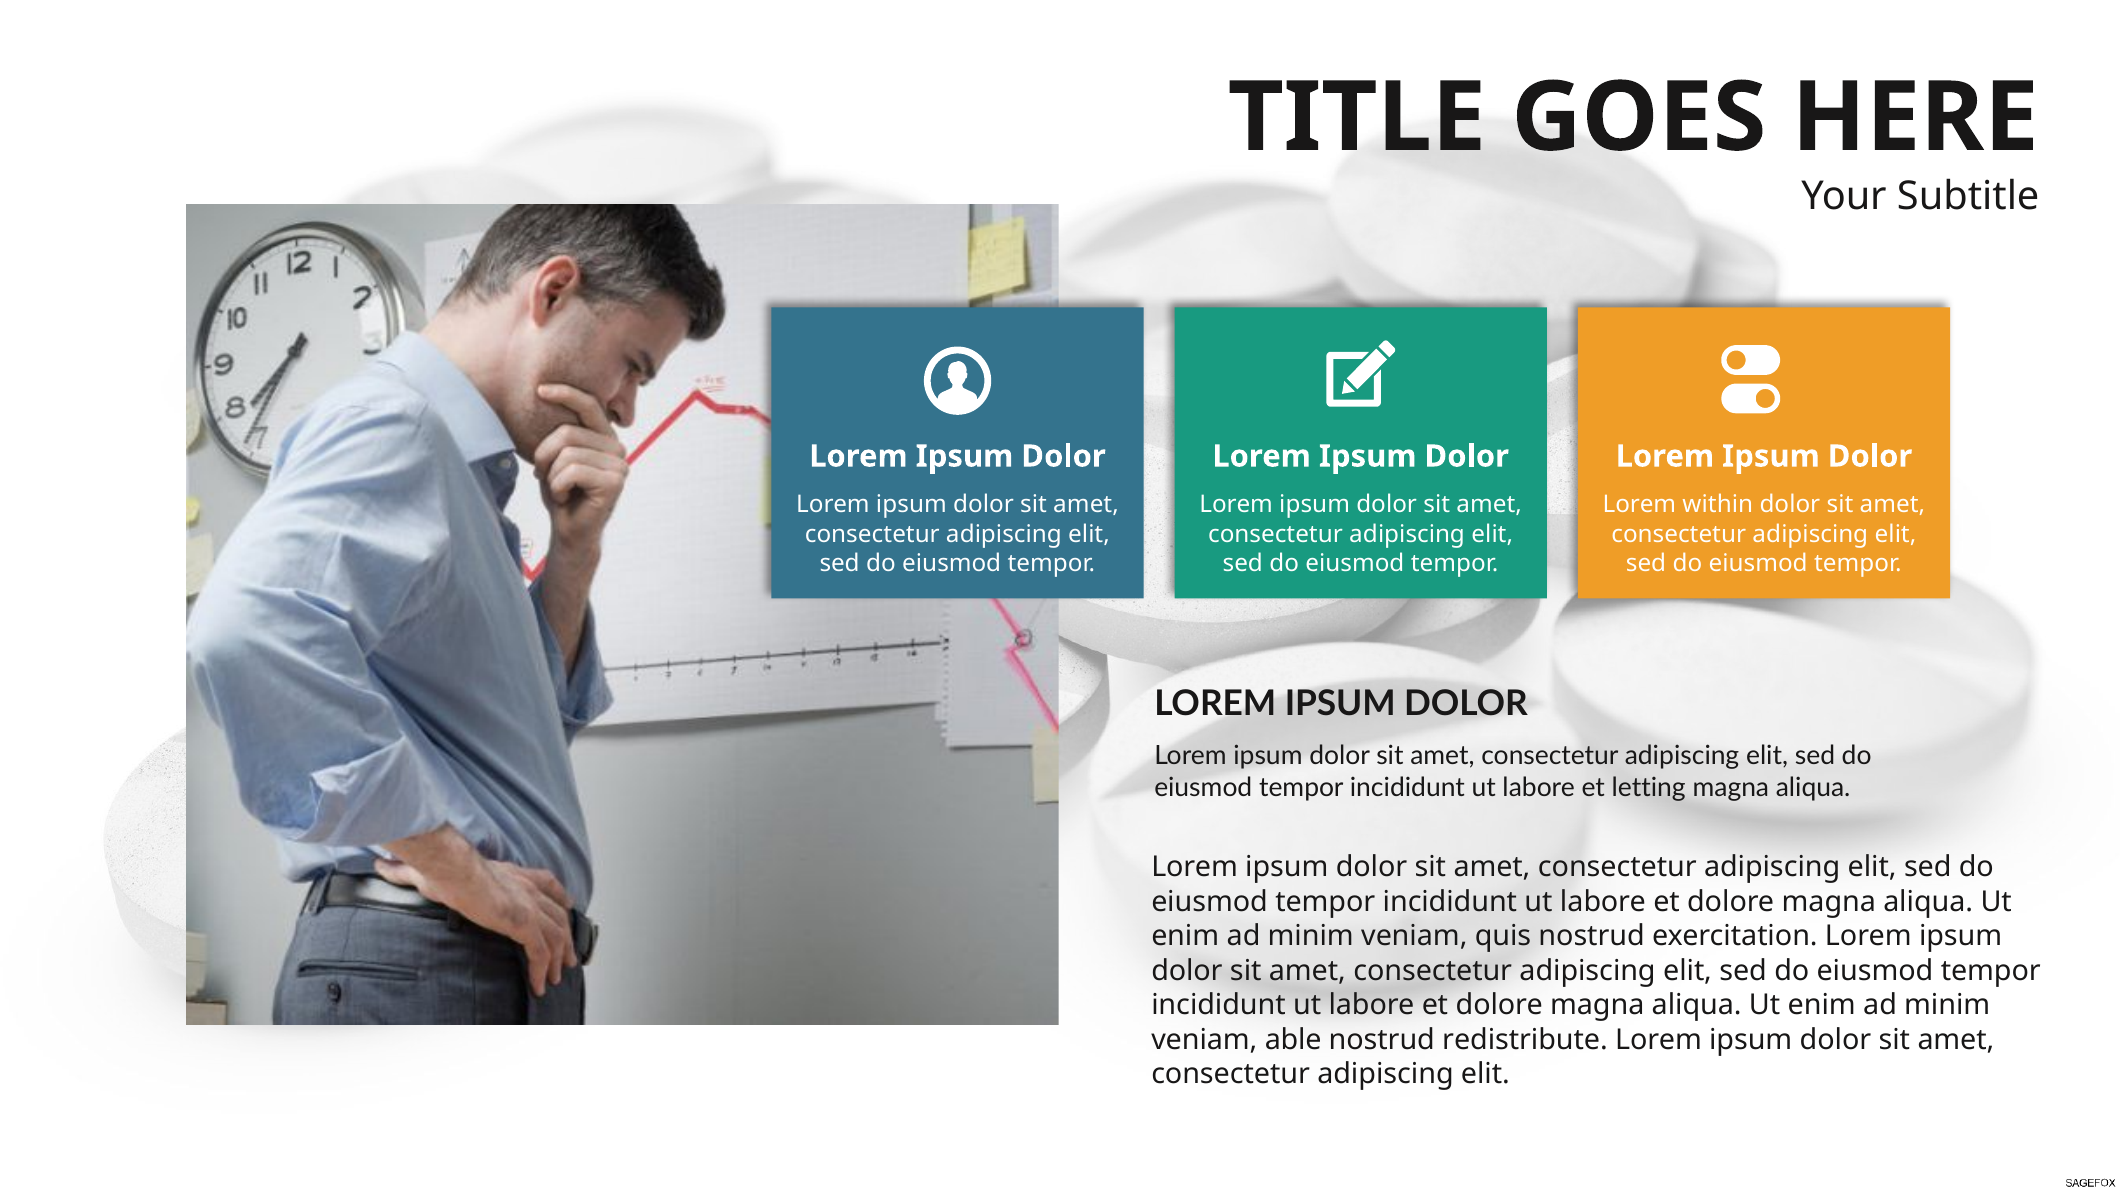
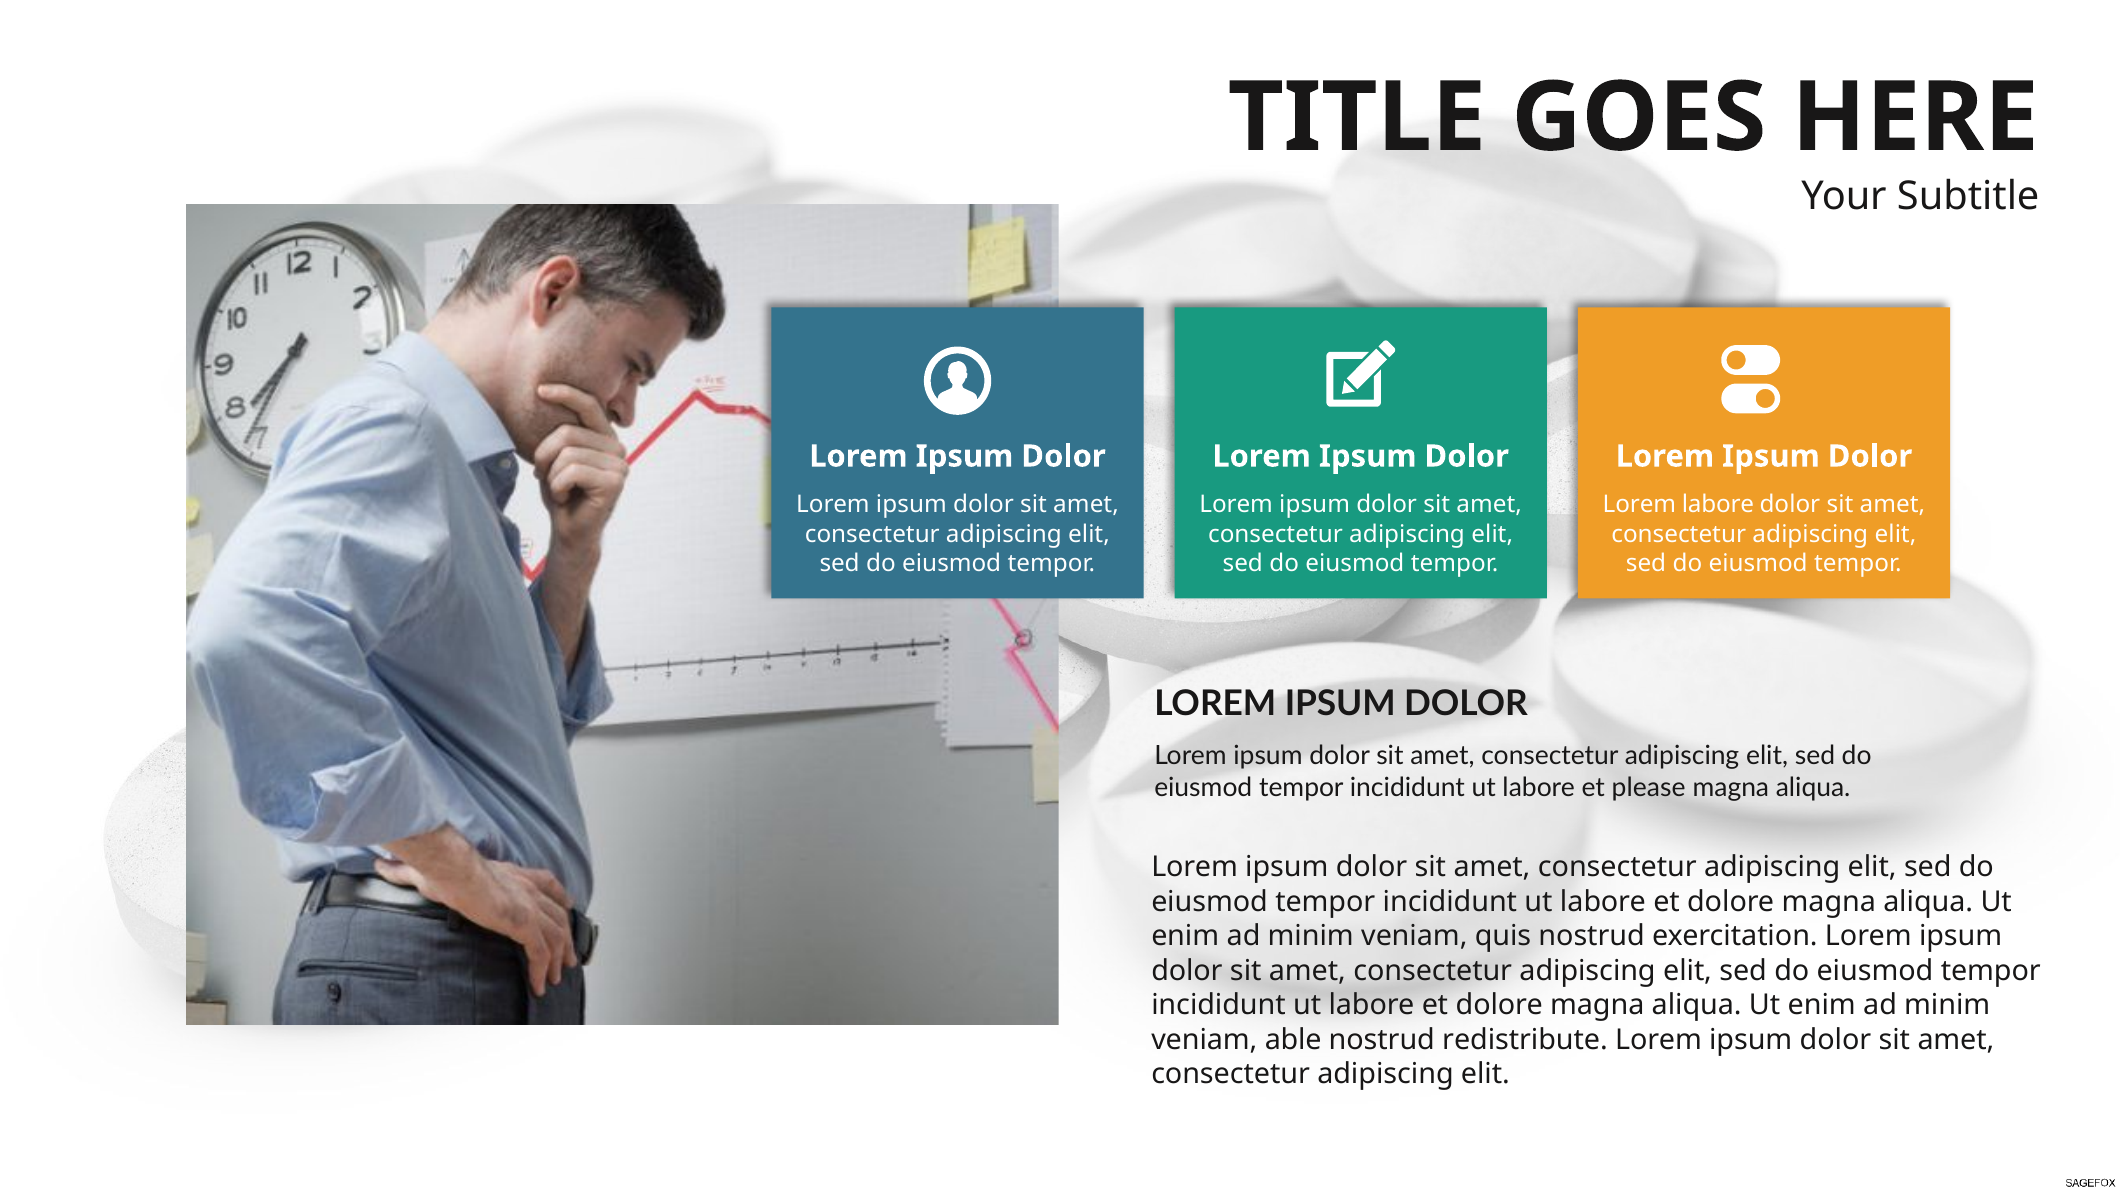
Lorem within: within -> labore
letting: letting -> please
